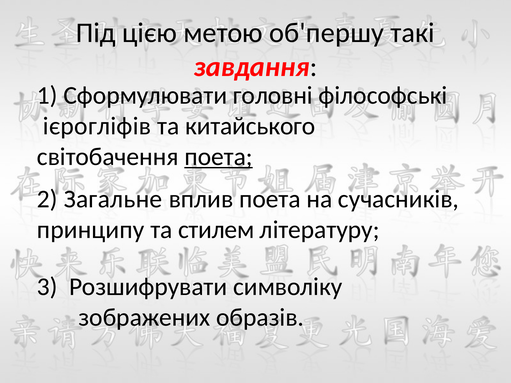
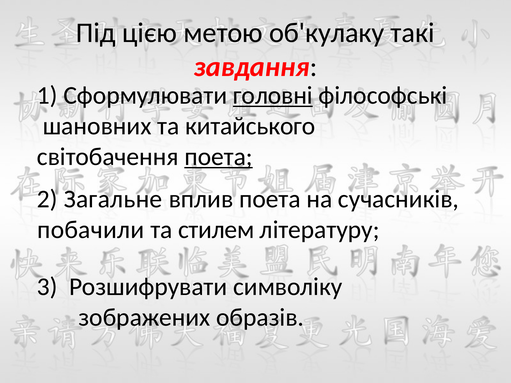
об'першу: об'першу -> об'кулаку
головні underline: none -> present
ієрогліфів: ієрогліфів -> шановних
принципу: принципу -> побачили
